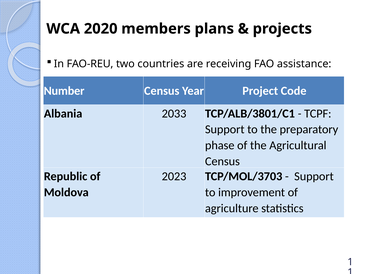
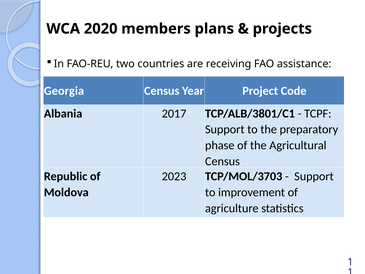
Number: Number -> Georgia
2033: 2033 -> 2017
